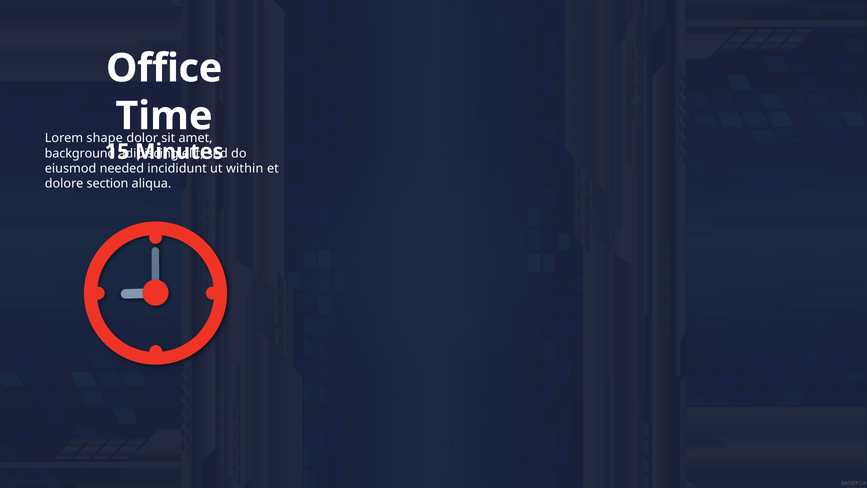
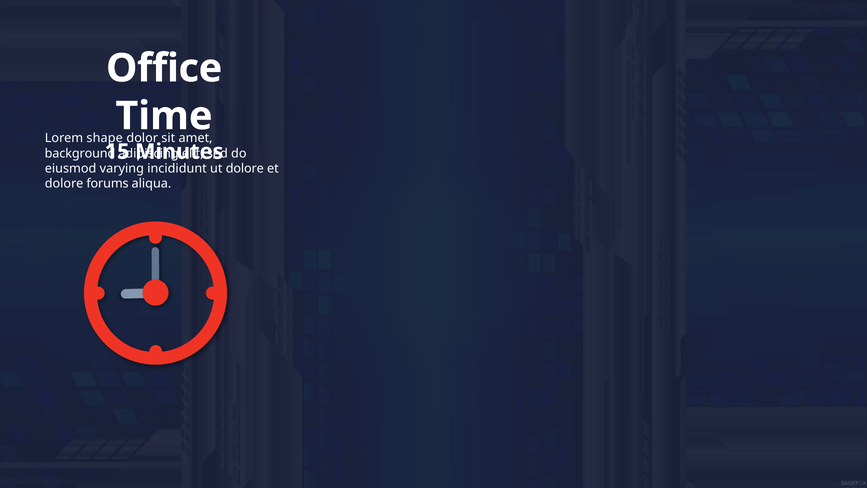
needed: needed -> varying
within at (245, 168): within -> dolore
section: section -> forums
